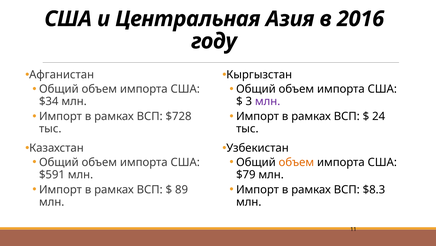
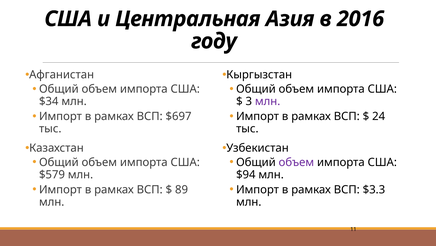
$728: $728 -> $697
объем at (296, 162) colour: orange -> purple
$591: $591 -> $579
$79: $79 -> $94
$8.3: $8.3 -> $3.3
